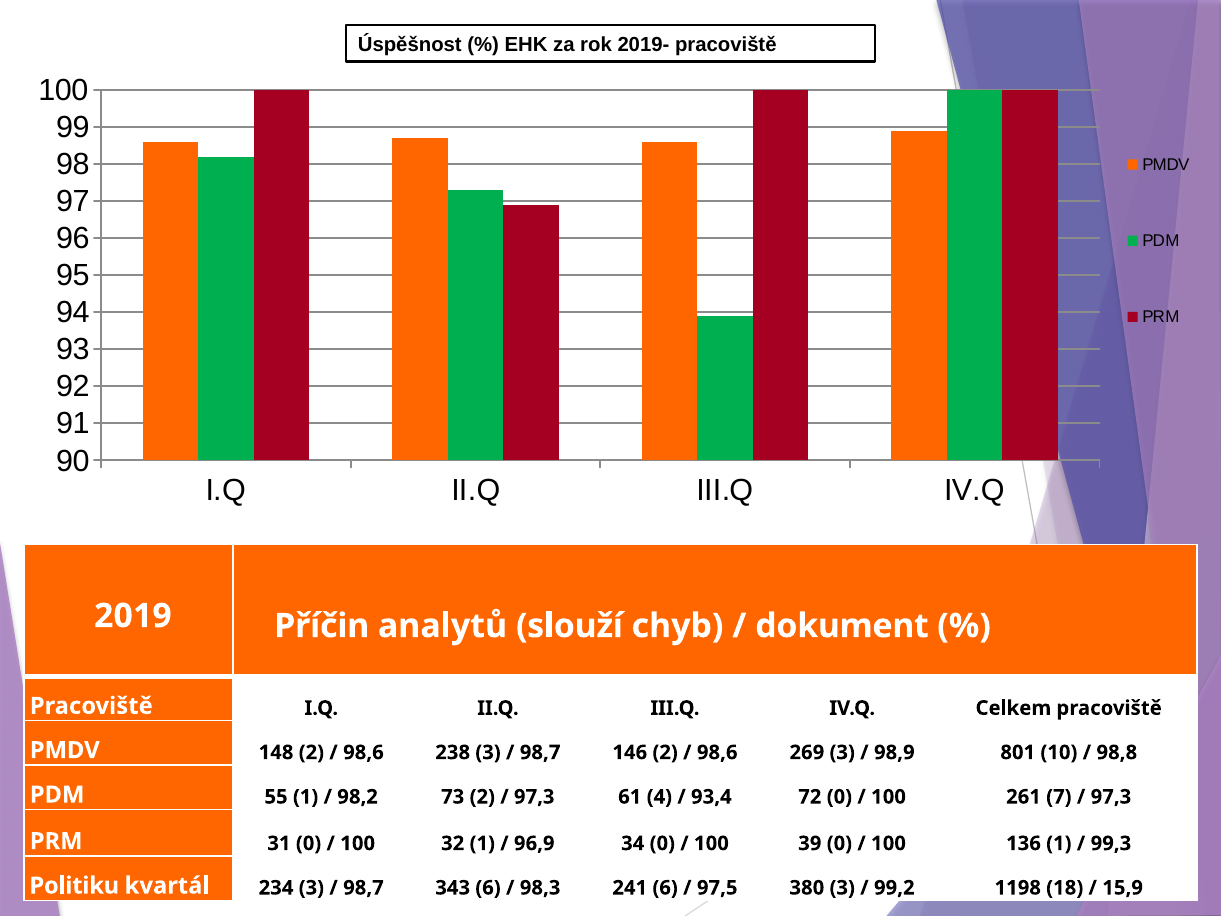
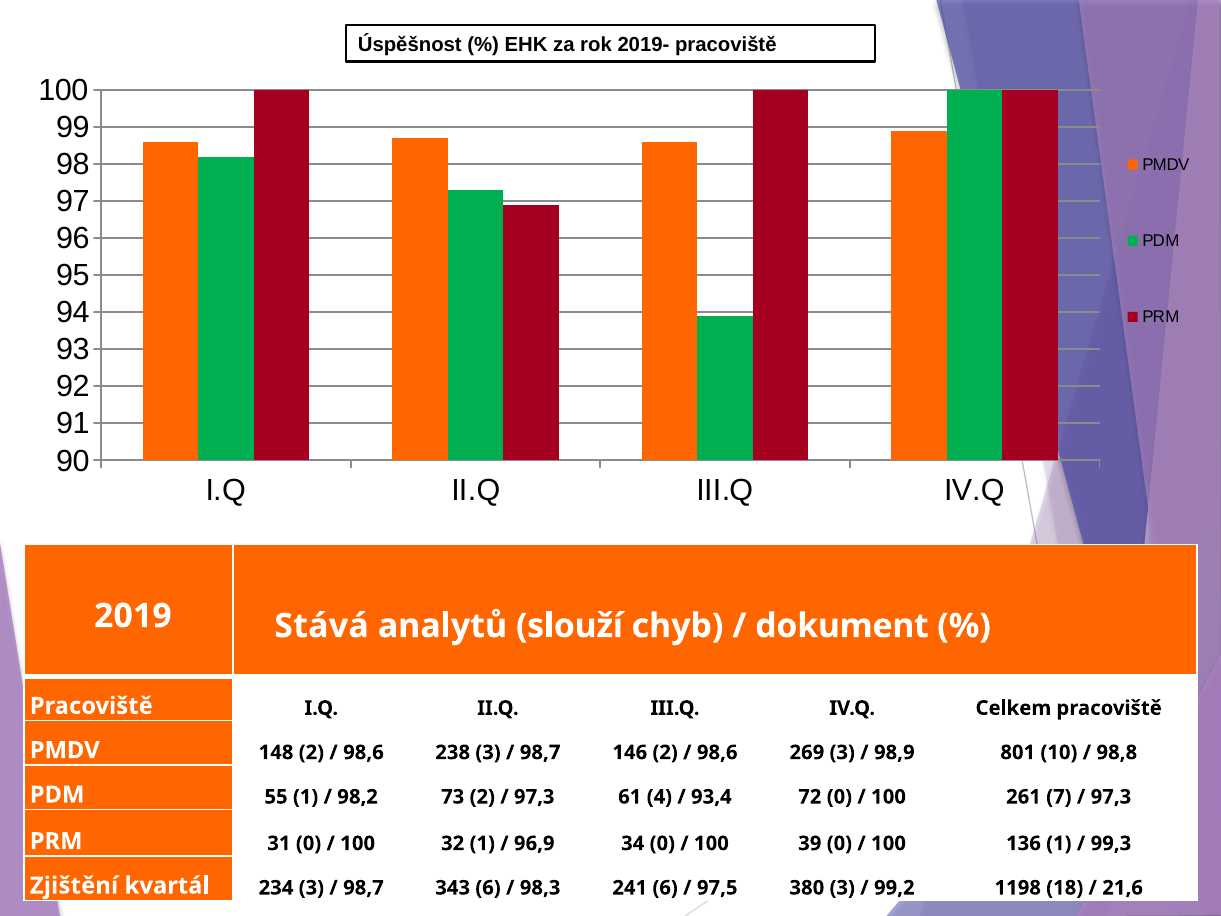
Příčin: Příčin -> Stává
Politiku: Politiku -> Zjištění
15,9: 15,9 -> 21,6
